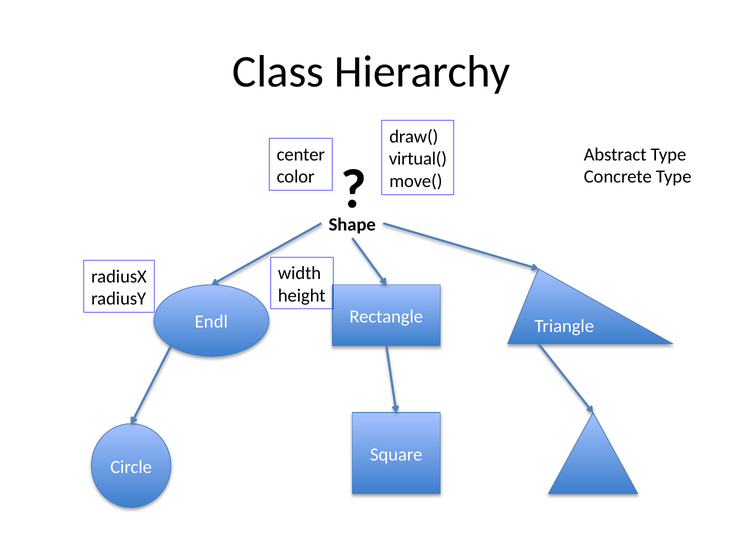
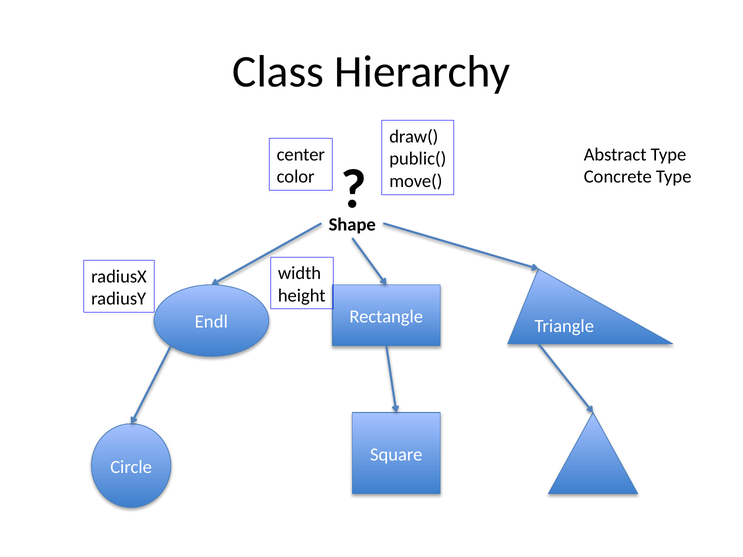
virtual(: virtual( -> public(
